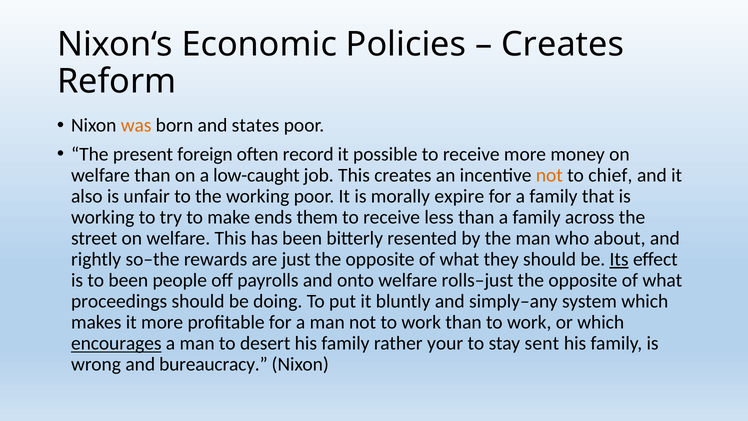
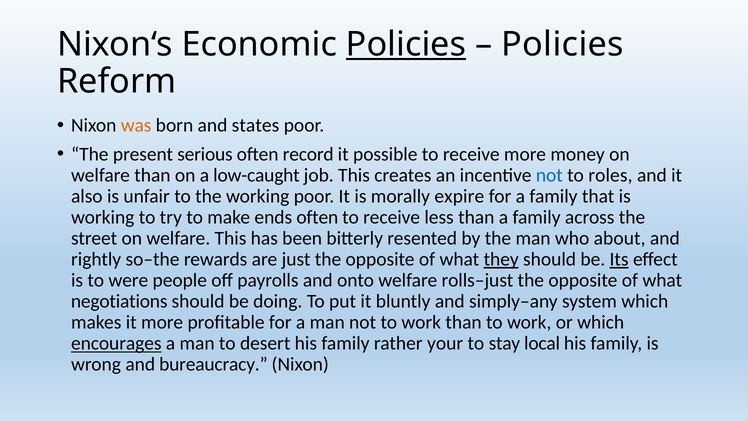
Policies at (406, 44) underline: none -> present
Creates at (563, 44): Creates -> Policies
foreign: foreign -> serious
not at (549, 175) colour: orange -> blue
chief: chief -> roles
ends them: them -> often
they underline: none -> present
to been: been -> were
proceedings: proceedings -> negotiations
sent: sent -> local
